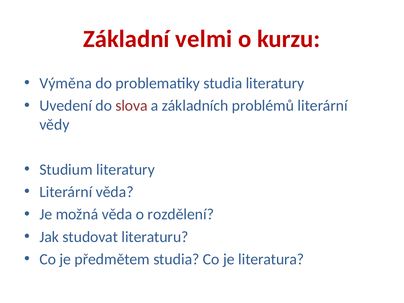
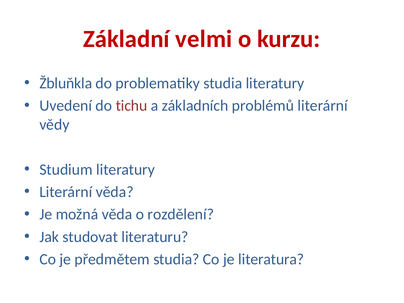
Výměna: Výměna -> Žbluňkla
slova: slova -> tichu
